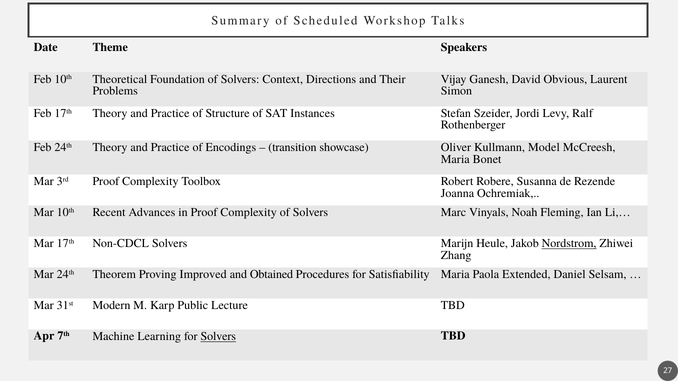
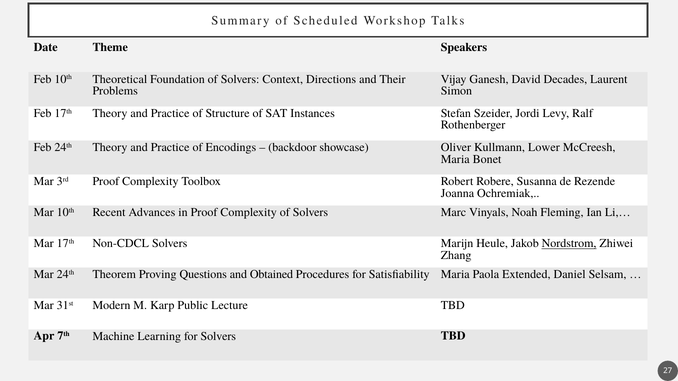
Obvious: Obvious -> Decades
transition: transition -> backdoor
Model: Model -> Lower
Improved: Improved -> Questions
Solvers at (218, 337) underline: present -> none
